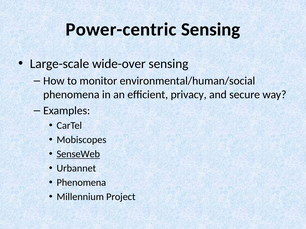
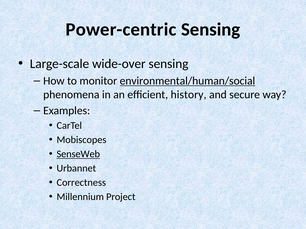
environmental/human/social underline: none -> present
privacy: privacy -> history
Phenomena at (81, 183): Phenomena -> Correctness
